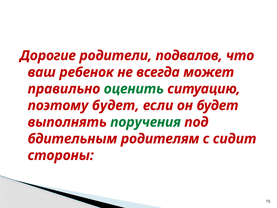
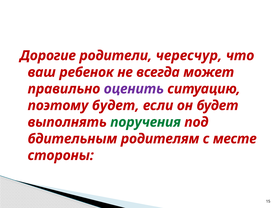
подвалов: подвалов -> чересчур
оценить colour: green -> purple
сидит: сидит -> месте
